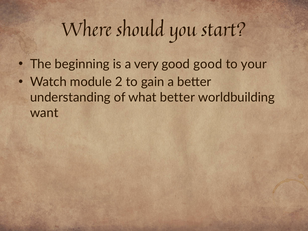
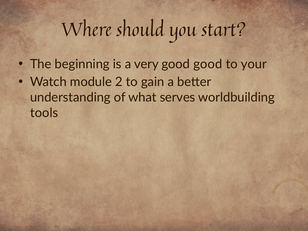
what better: better -> serves
want: want -> tools
